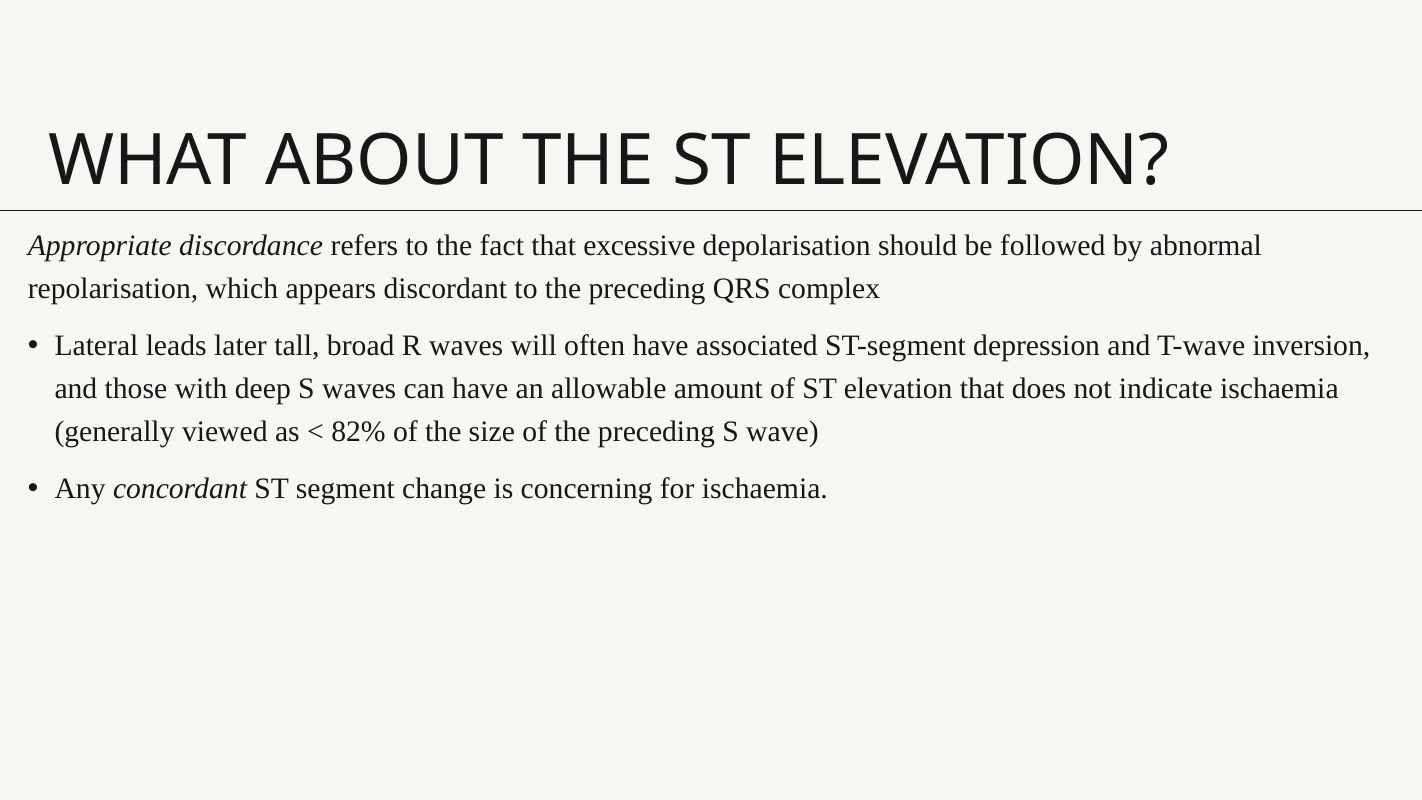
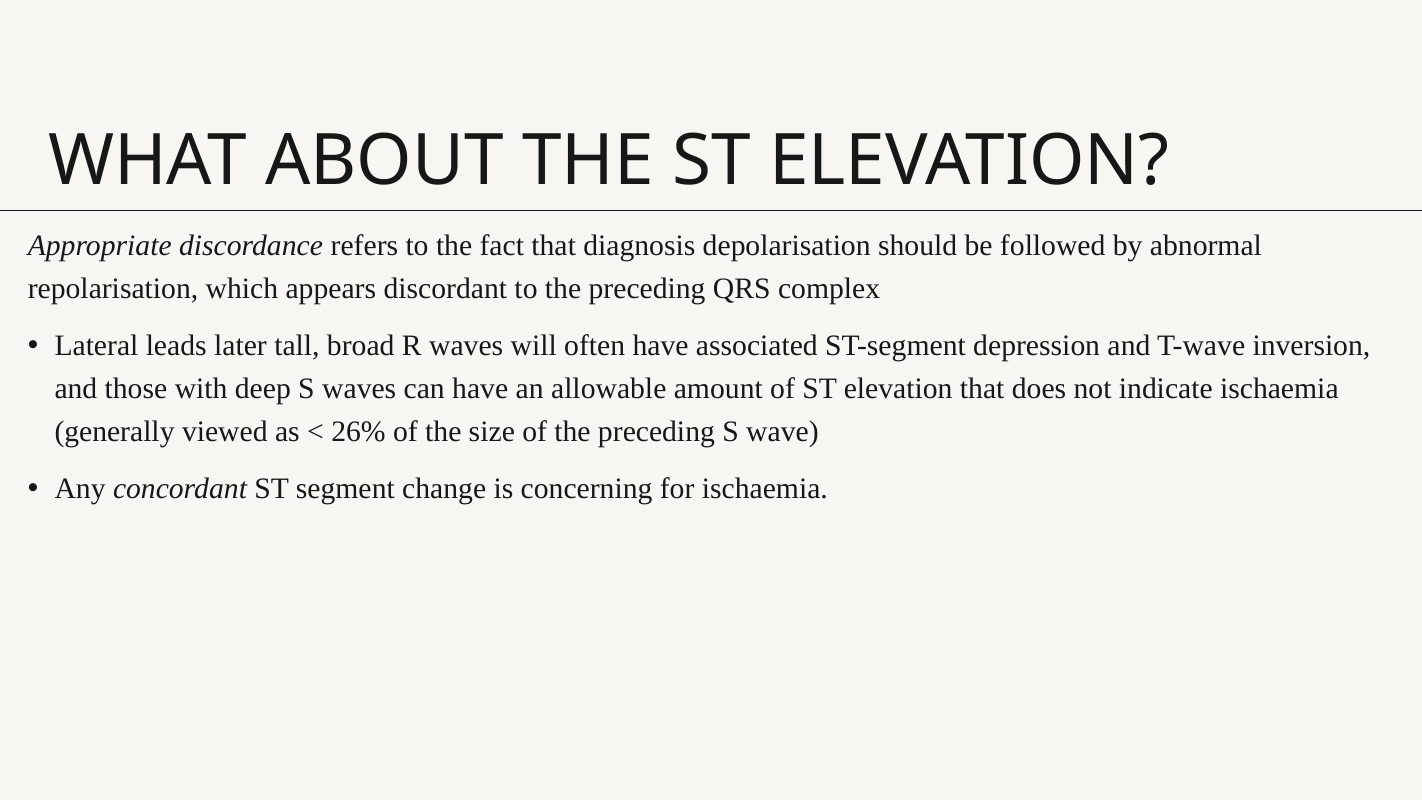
excessive: excessive -> diagnosis
82%: 82% -> 26%
